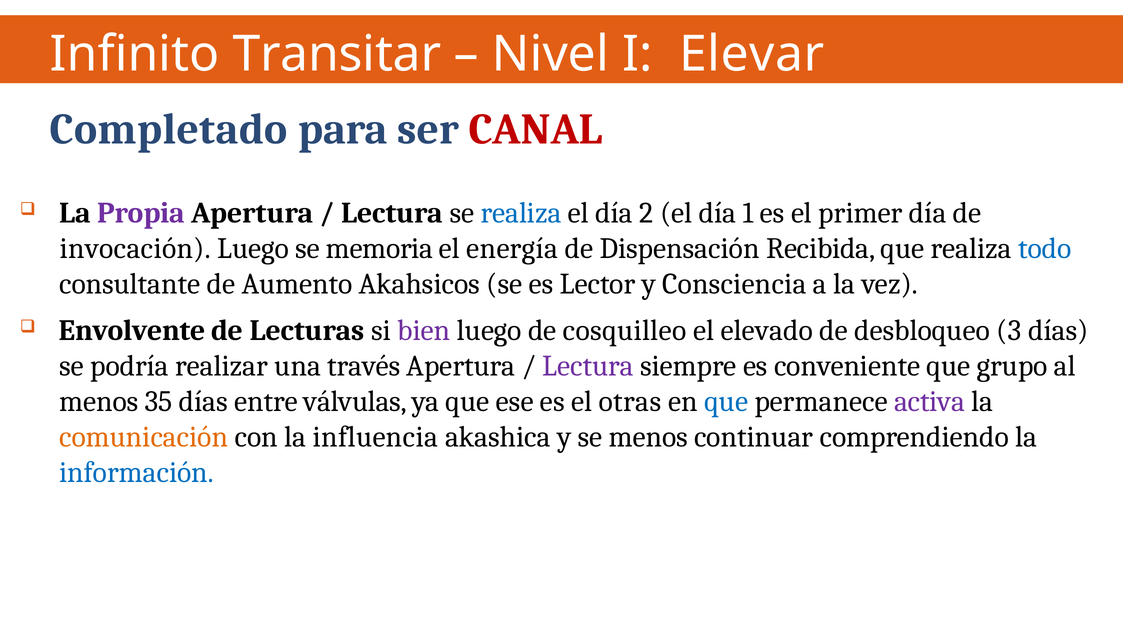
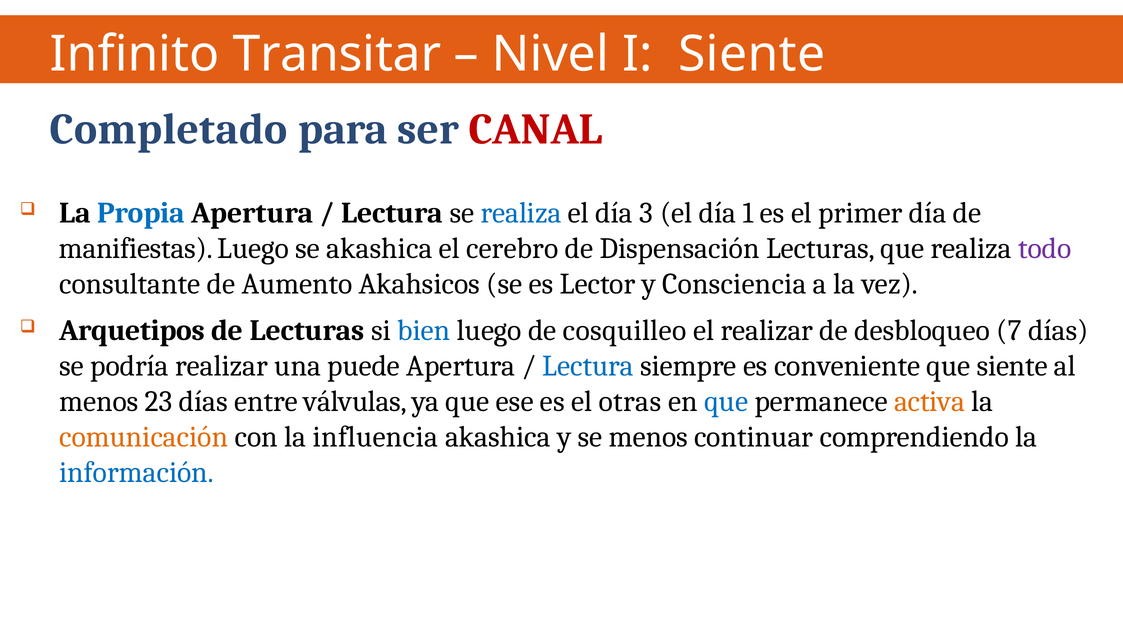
I Elevar: Elevar -> Siente
Propia colour: purple -> blue
2: 2 -> 3
invocación: invocación -> manifiestas
se memoria: memoria -> akashica
energía: energía -> cerebro
Dispensación Recibida: Recibida -> Lecturas
todo colour: blue -> purple
Envolvente: Envolvente -> Arquetipos
bien colour: purple -> blue
el elevado: elevado -> realizar
3: 3 -> 7
través: través -> puede
Lectura at (588, 366) colour: purple -> blue
que grupo: grupo -> siente
35: 35 -> 23
activa colour: purple -> orange
